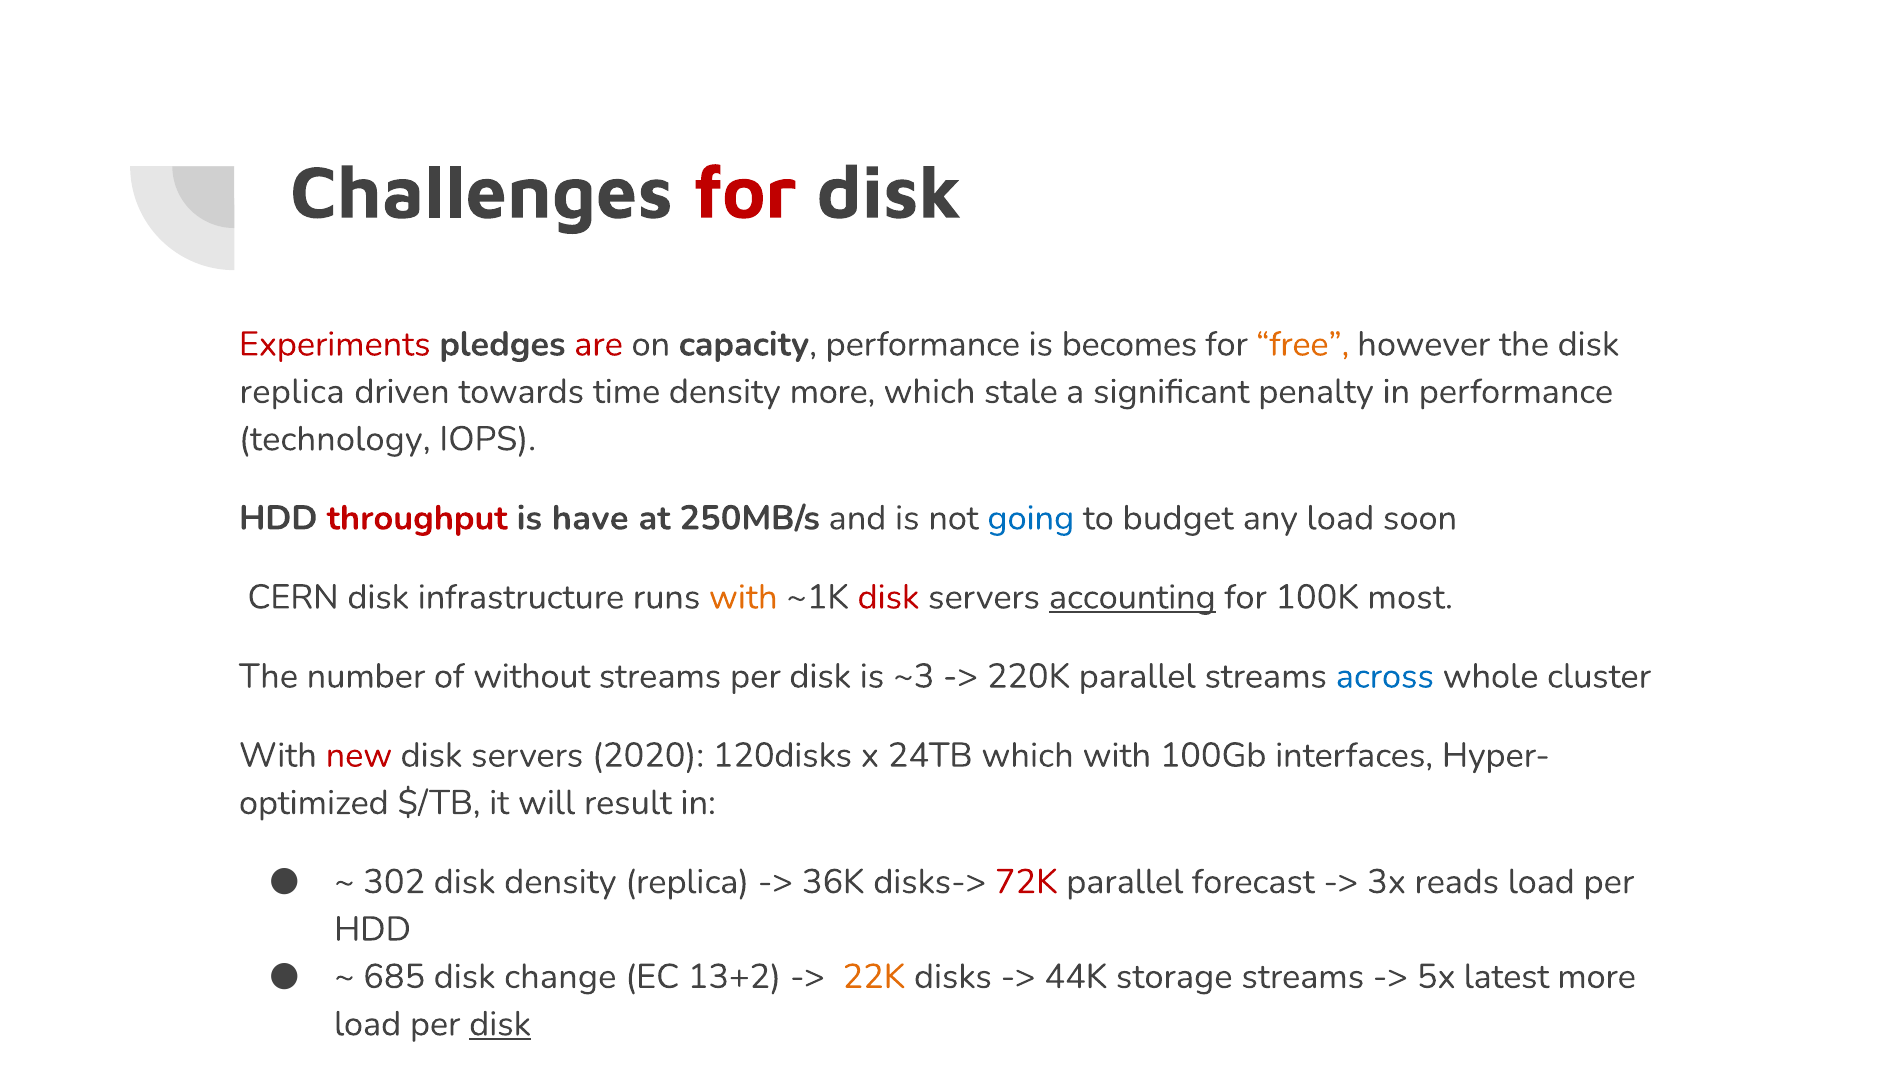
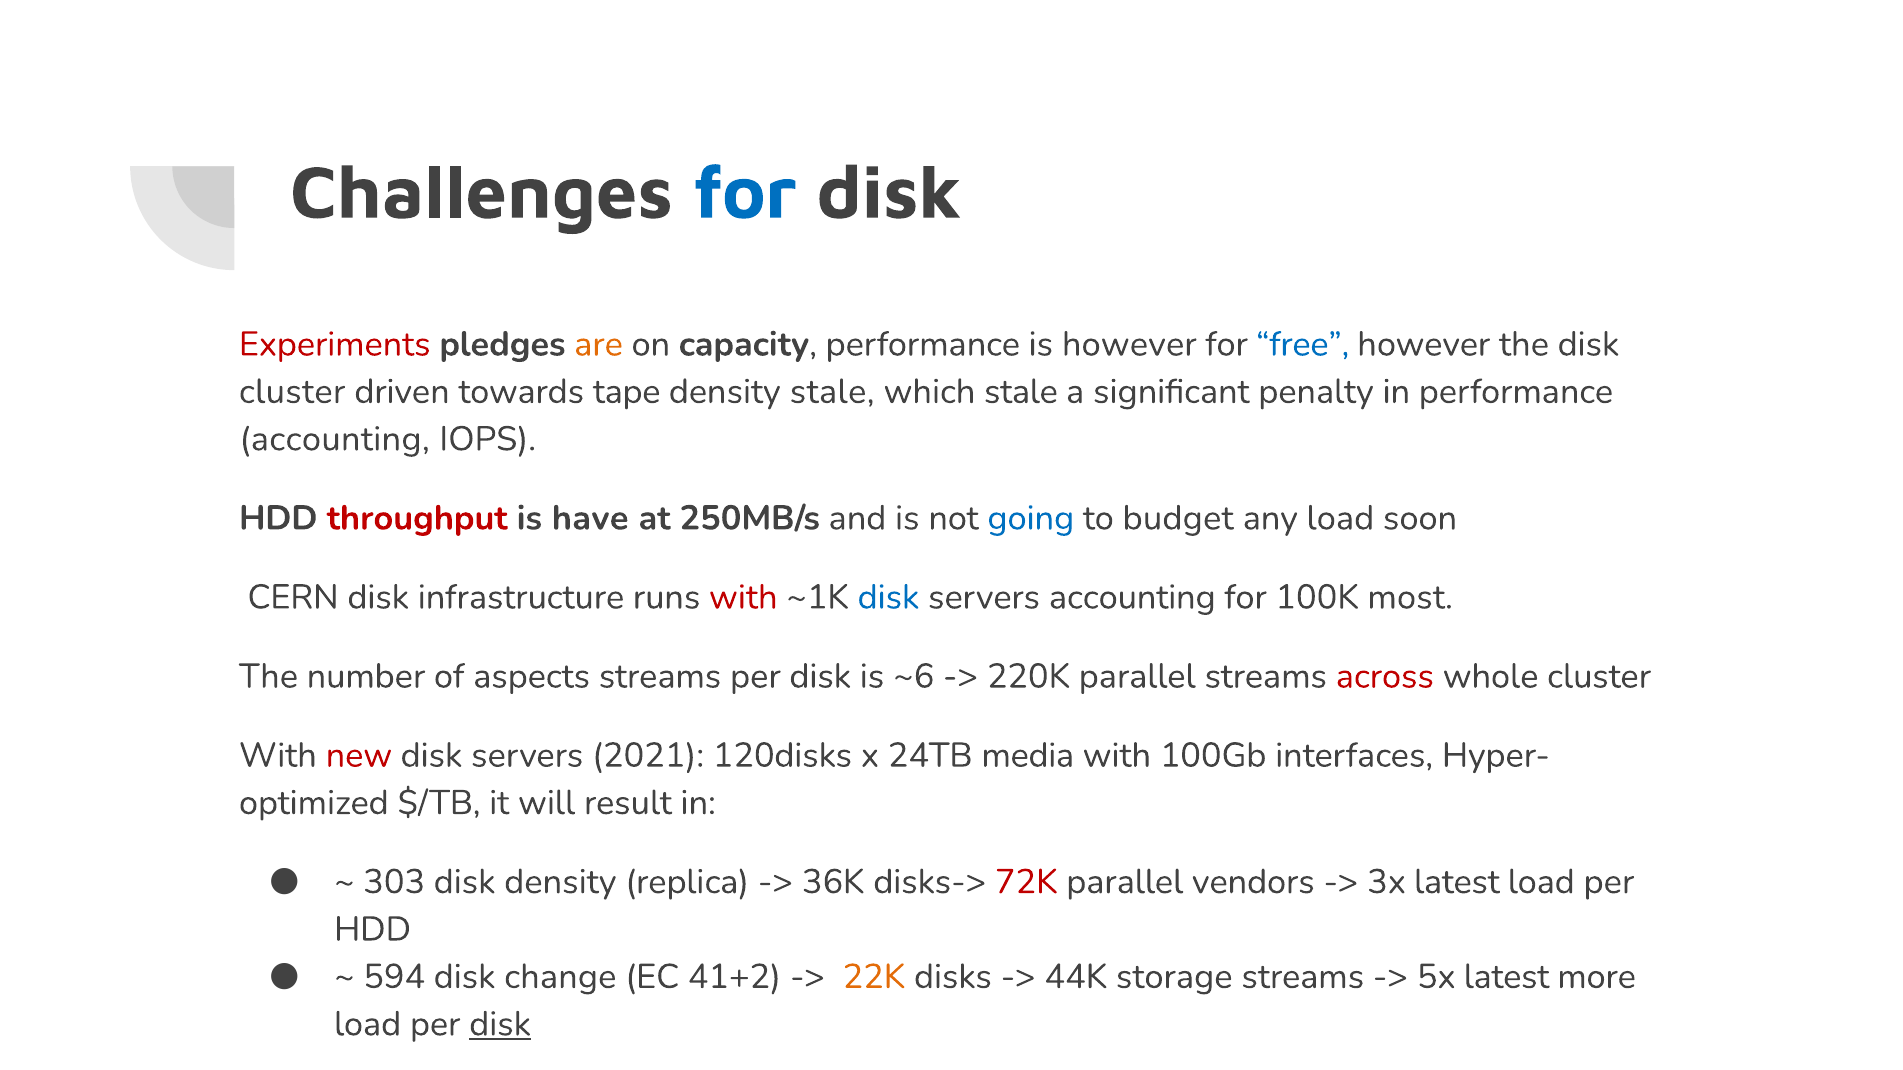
for at (745, 193) colour: red -> blue
are colour: red -> orange
is becomes: becomes -> however
free colour: orange -> blue
replica at (292, 392): replica -> cluster
time: time -> tape
density more: more -> stale
technology at (335, 439): technology -> accounting
with at (743, 597) colour: orange -> red
disk at (888, 597) colour: red -> blue
accounting at (1132, 597) underline: present -> none
without: without -> aspects
~3: ~3 -> ~6
across colour: blue -> red
2020: 2020 -> 2021
24TB which: which -> media
302: 302 -> 303
forecast: forecast -> vendors
3x reads: reads -> latest
685: 685 -> 594
13+2: 13+2 -> 41+2
